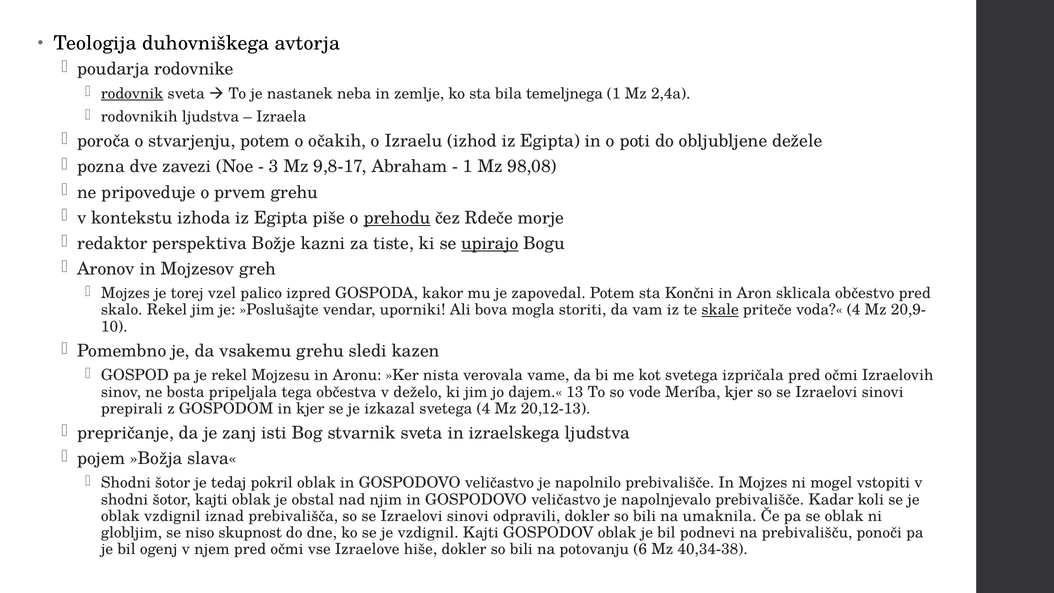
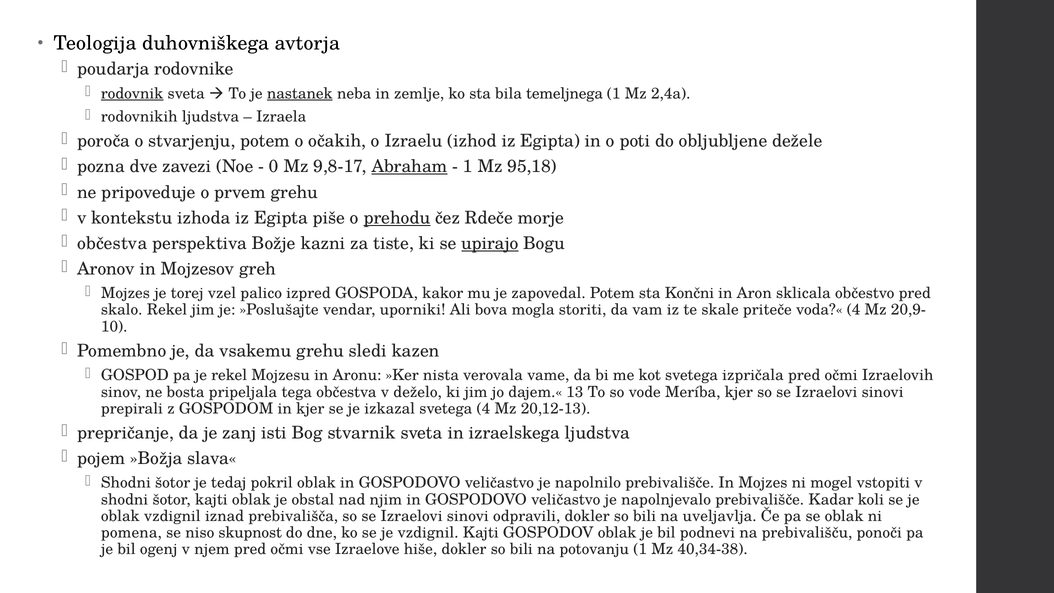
nastanek underline: none -> present
3: 3 -> 0
Abraham underline: none -> present
98,08: 98,08 -> 95,18
redaktor at (112, 243): redaktor -> občestva
skale underline: present -> none
umaknila: umaknila -> uveljavlja
globljim: globljim -> pomena
potovanju 6: 6 -> 1
